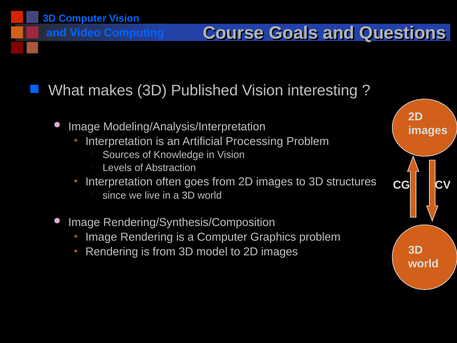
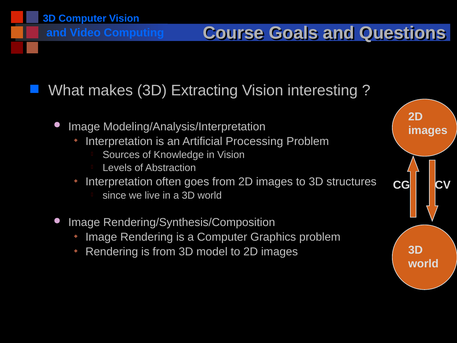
Published: Published -> Extracting
